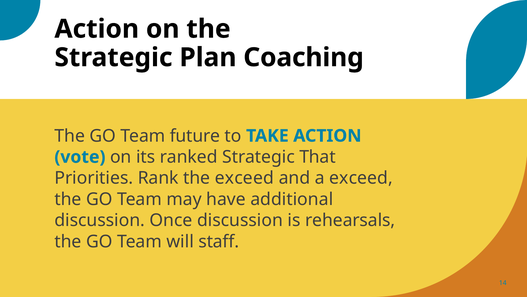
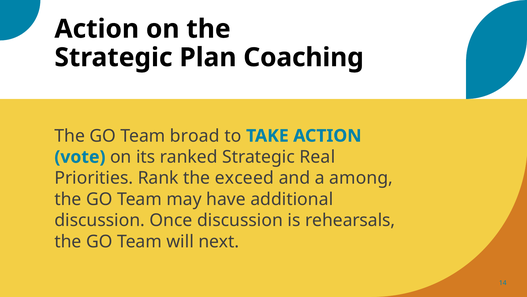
future: future -> broad
That: That -> Real
a exceed: exceed -> among
staff: staff -> next
